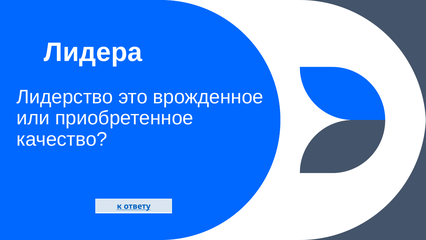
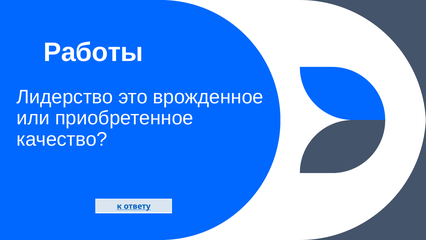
Лидера: Лидера -> Работы
